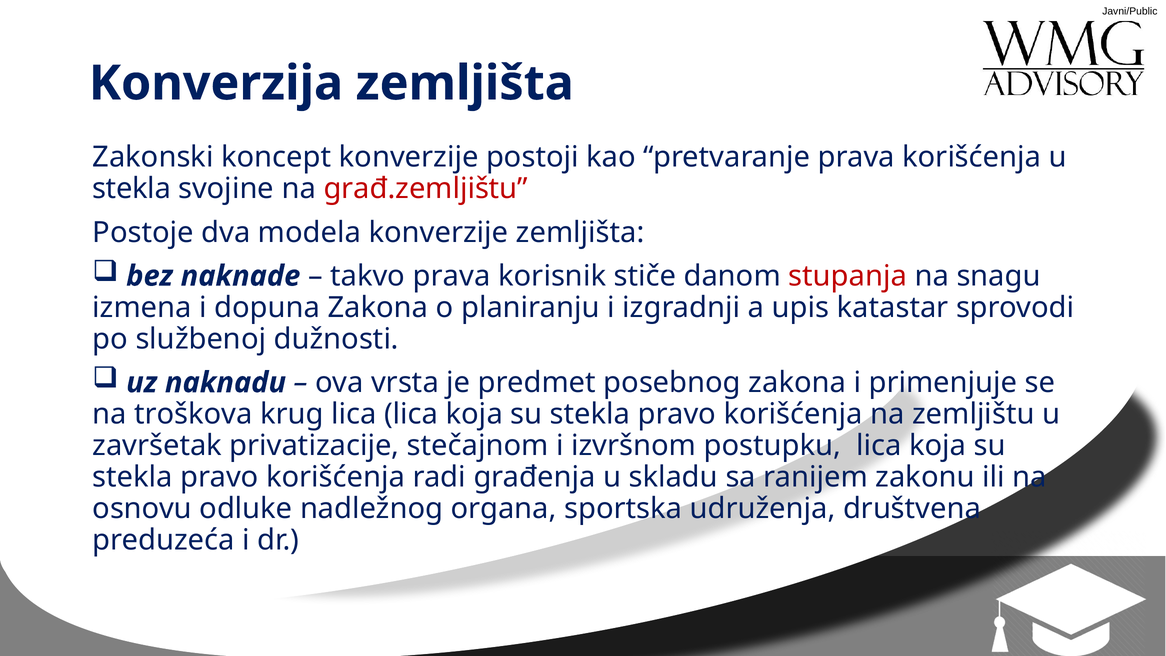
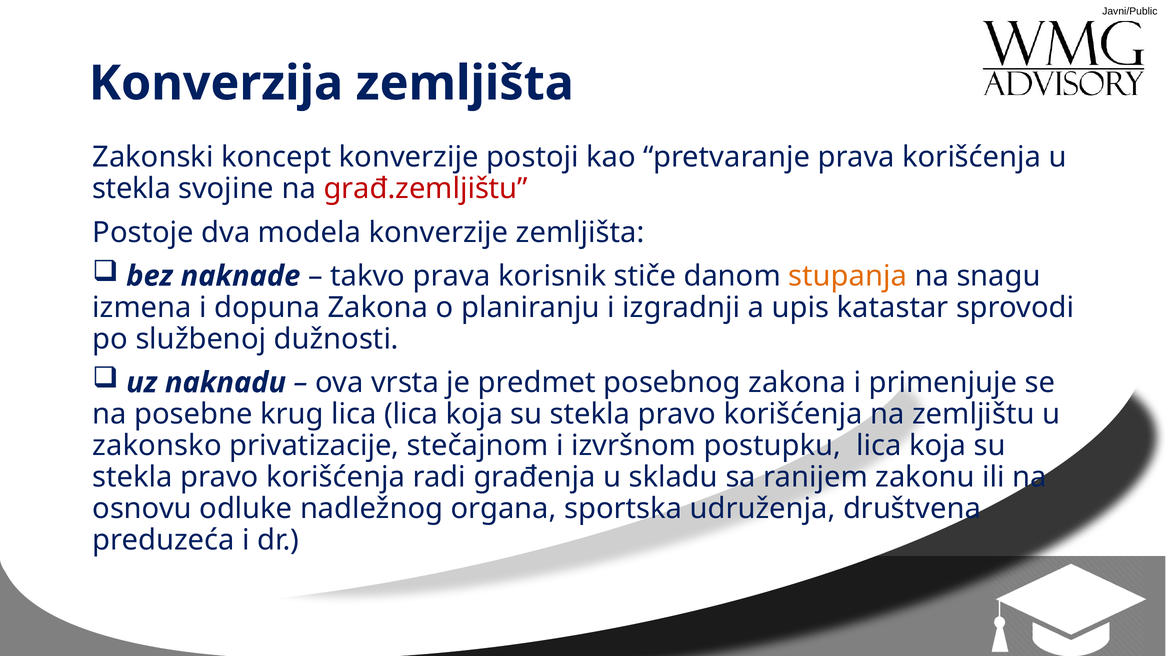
stupanja colour: red -> orange
troškova: troškova -> posebne
završetak: završetak -> zakonsko
